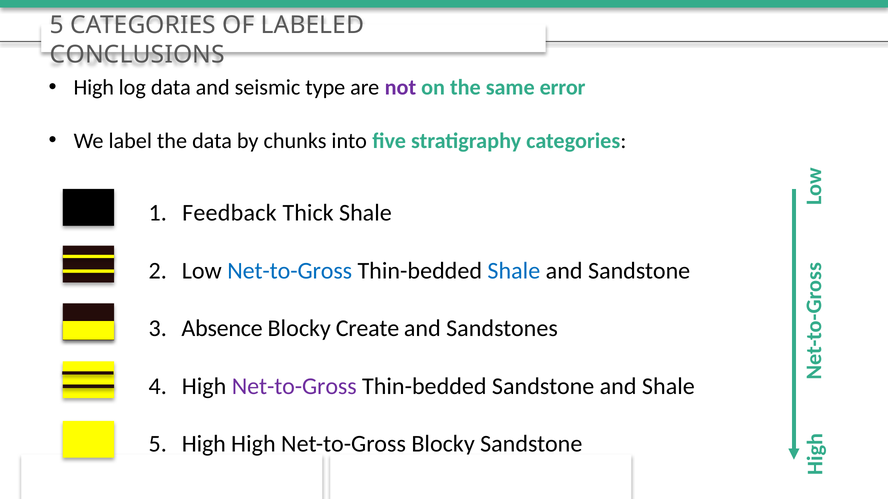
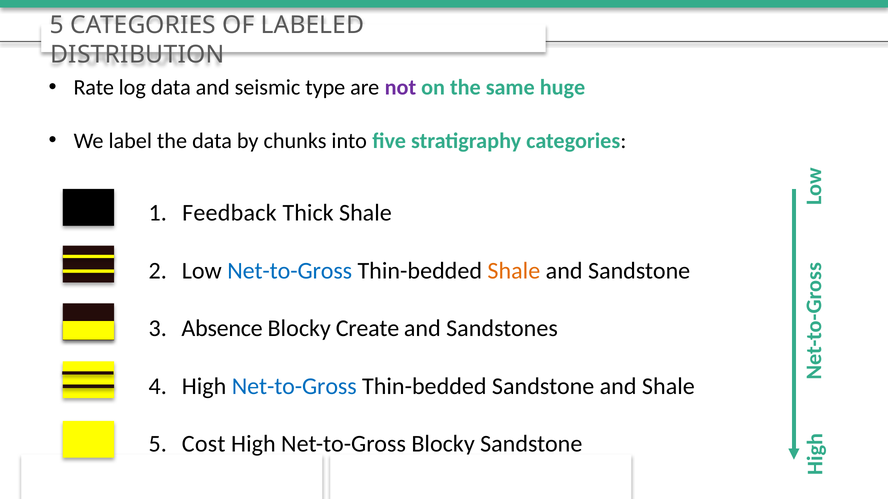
CONCLUSIONS: CONCLUSIONS -> DISTRIBUTION
High at (94, 88): High -> Rate
error: error -> huge
Shale at (514, 271) colour: blue -> orange
Net-to-Gross at (294, 386) colour: purple -> blue
5 High: High -> Cost
